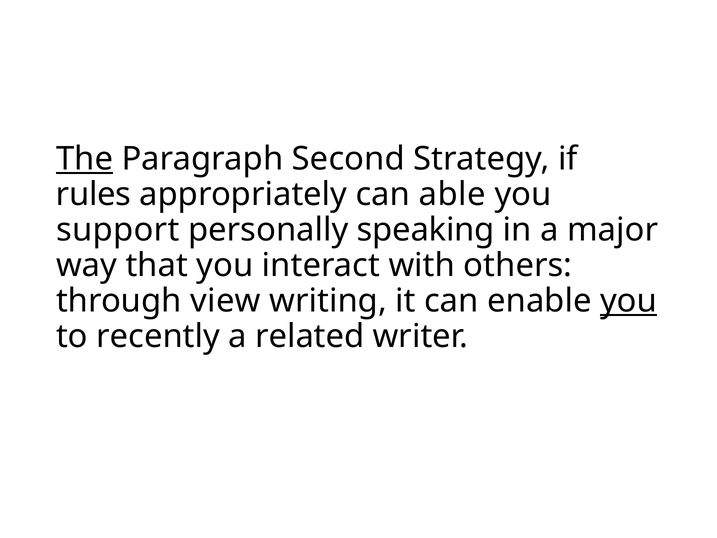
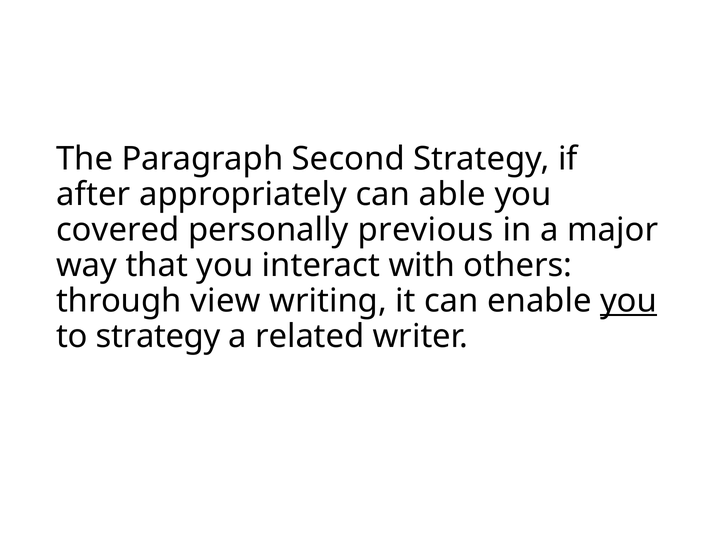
The underline: present -> none
rules: rules -> after
support: support -> covered
speaking: speaking -> previous
to recently: recently -> strategy
